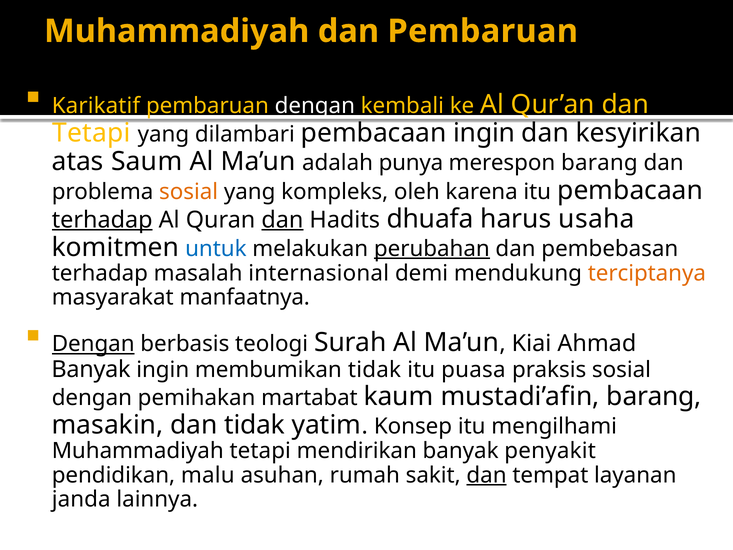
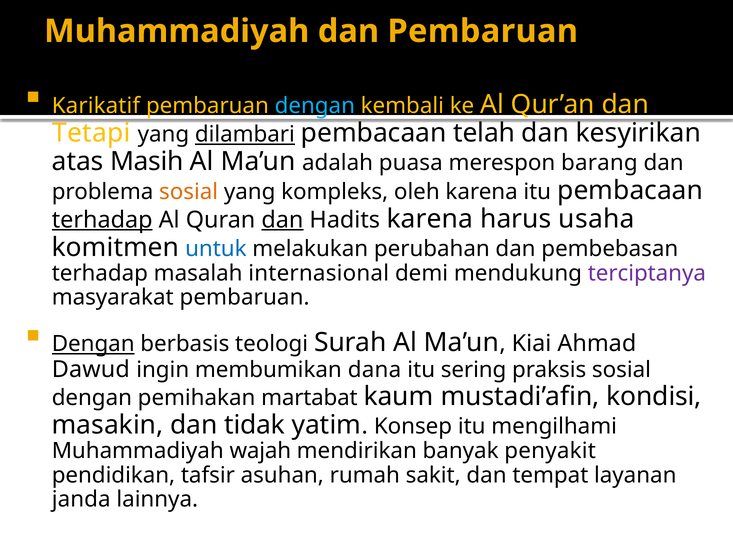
dengan at (315, 106) colour: white -> light blue
dilambari underline: none -> present
pembacaan ingin: ingin -> telah
Saum: Saum -> Masih
punya: punya -> puasa
Hadits dhuafa: dhuafa -> karena
perubahan underline: present -> none
terciptanya colour: orange -> purple
masyarakat manfaatnya: manfaatnya -> pembaruan
Banyak at (91, 369): Banyak -> Dawud
membumikan tidak: tidak -> dana
puasa: puasa -> sering
mustadi’afin barang: barang -> kondisi
Muhammadiyah tetapi: tetapi -> wajah
malu: malu -> tafsir
dan at (487, 475) underline: present -> none
